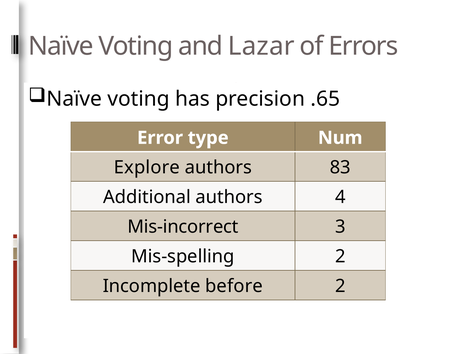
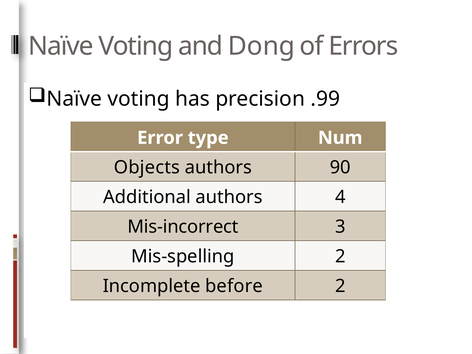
Lazar: Lazar -> Dong
.65: .65 -> .99
Explore: Explore -> Objects
83: 83 -> 90
